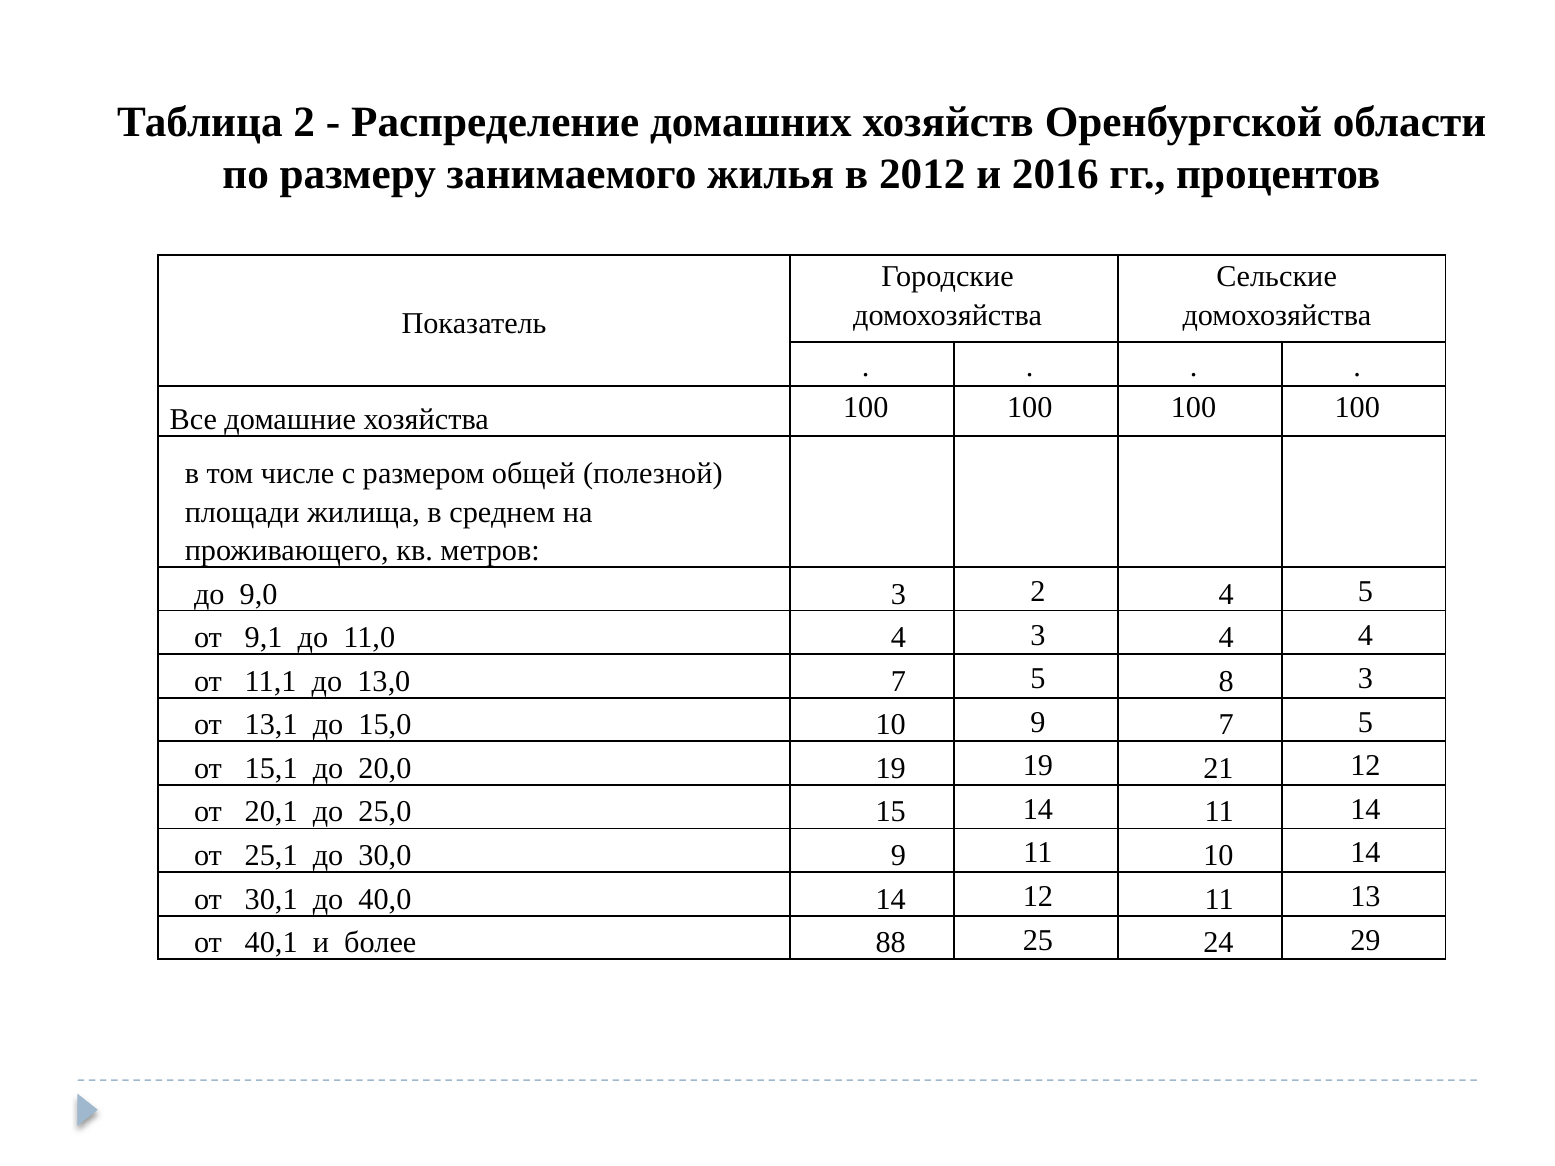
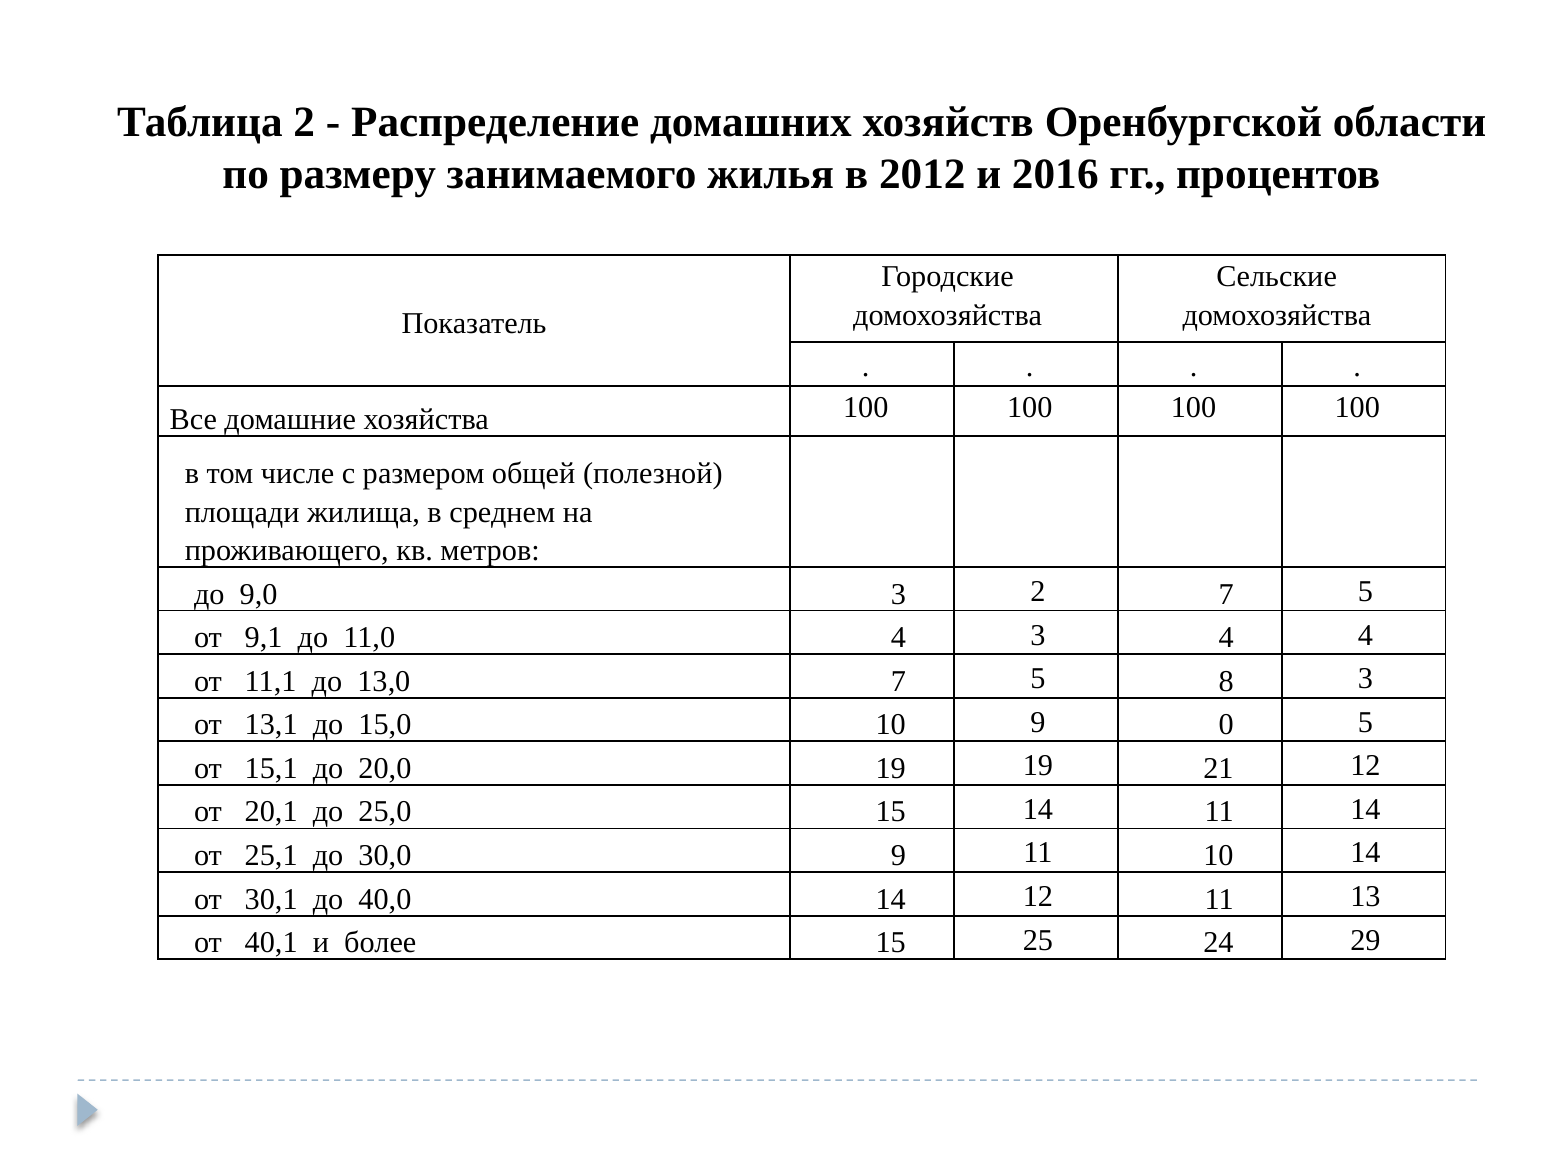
2 4: 4 -> 7
9 7: 7 -> 0
более 88: 88 -> 15
